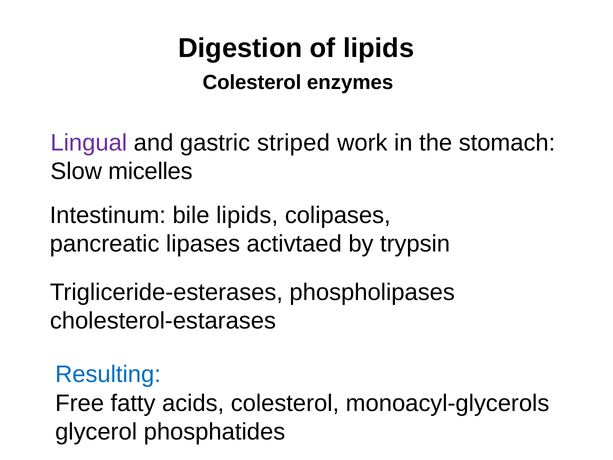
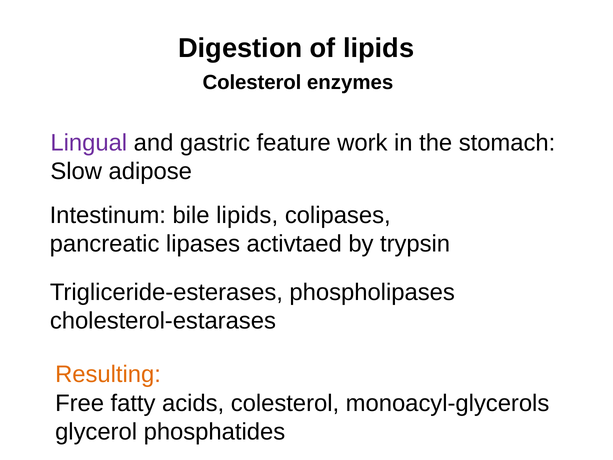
striped: striped -> feature
micelles: micelles -> adipose
Resulting colour: blue -> orange
